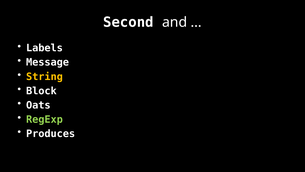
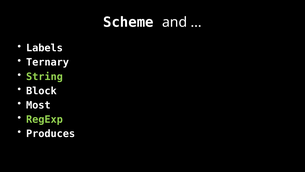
Second: Second -> Scheme
Message: Message -> Ternary
String colour: yellow -> light green
Oats: Oats -> Most
